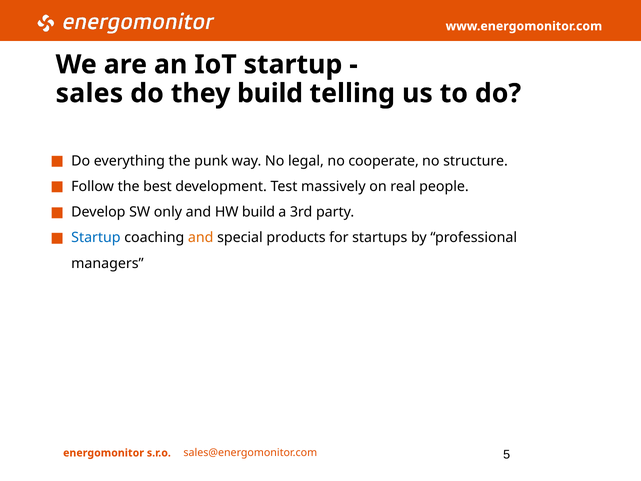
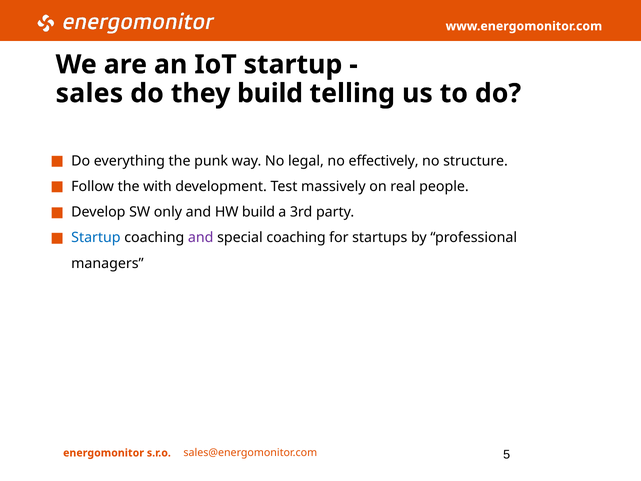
cooperate: cooperate -> effectively
best: best -> with
and at (201, 238) colour: orange -> purple
special products: products -> coaching
